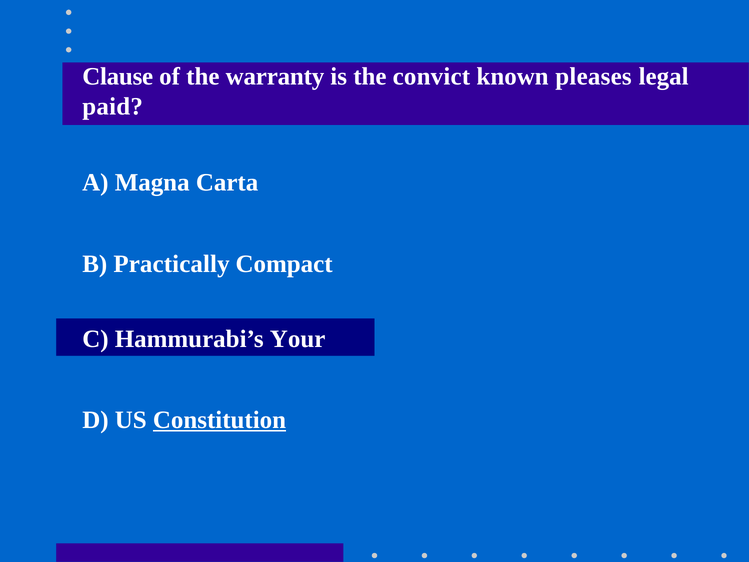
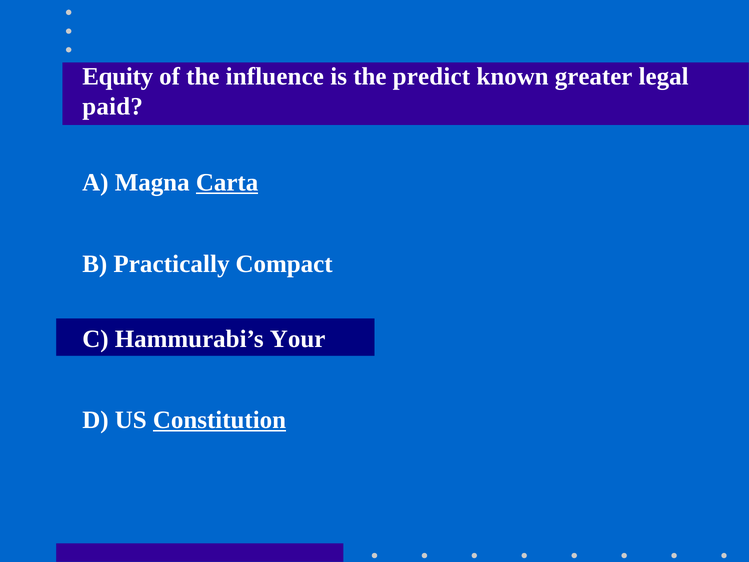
Clause: Clause -> Equity
warranty: warranty -> influence
convict: convict -> predict
pleases: pleases -> greater
Carta underline: none -> present
